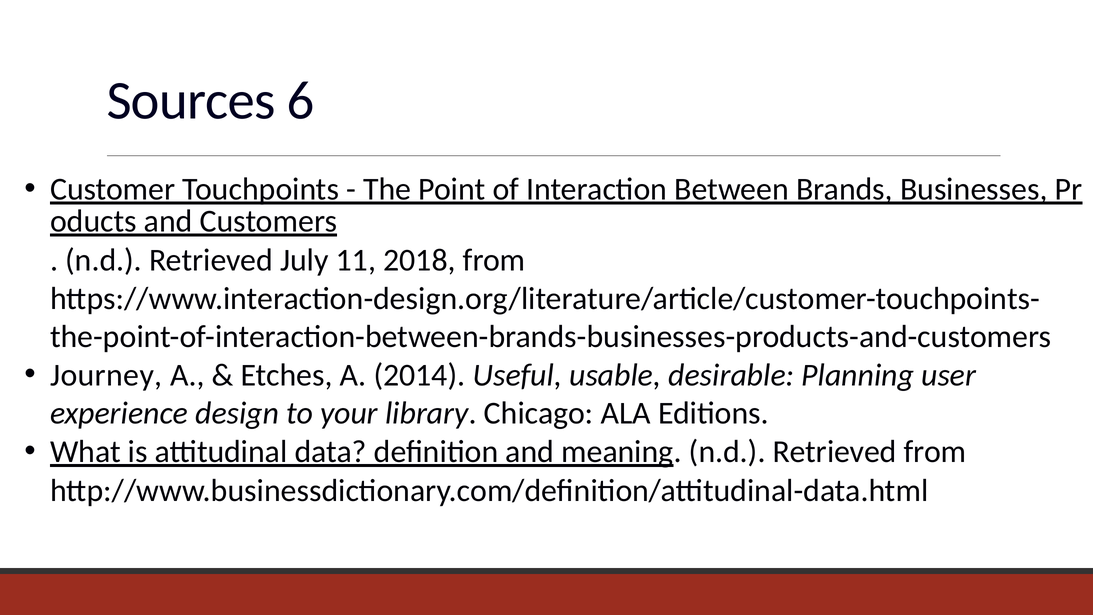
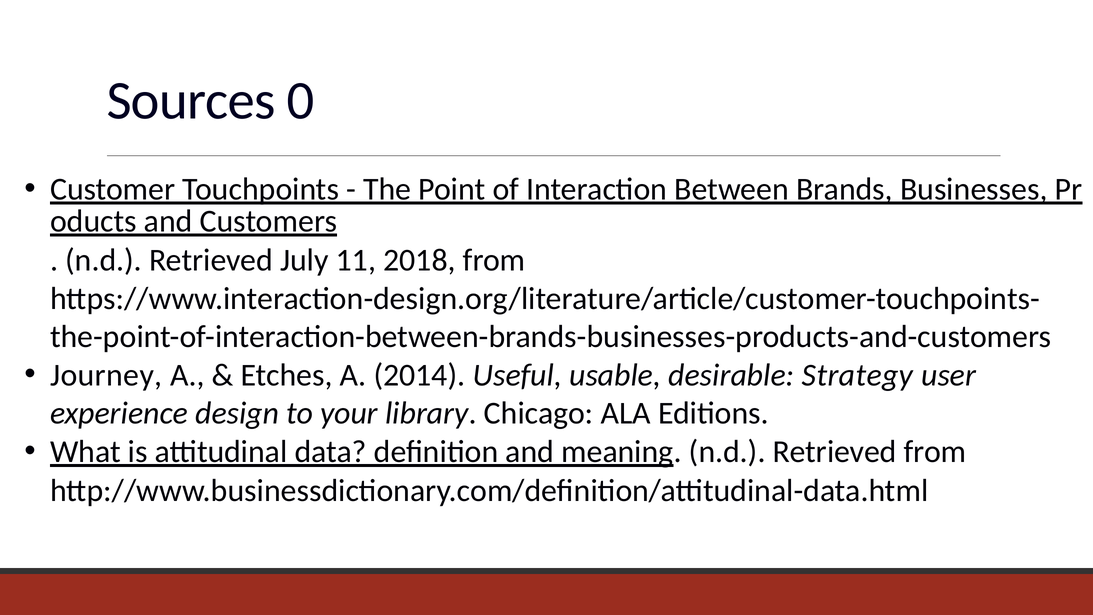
6: 6 -> 0
Planning: Planning -> Strategy
